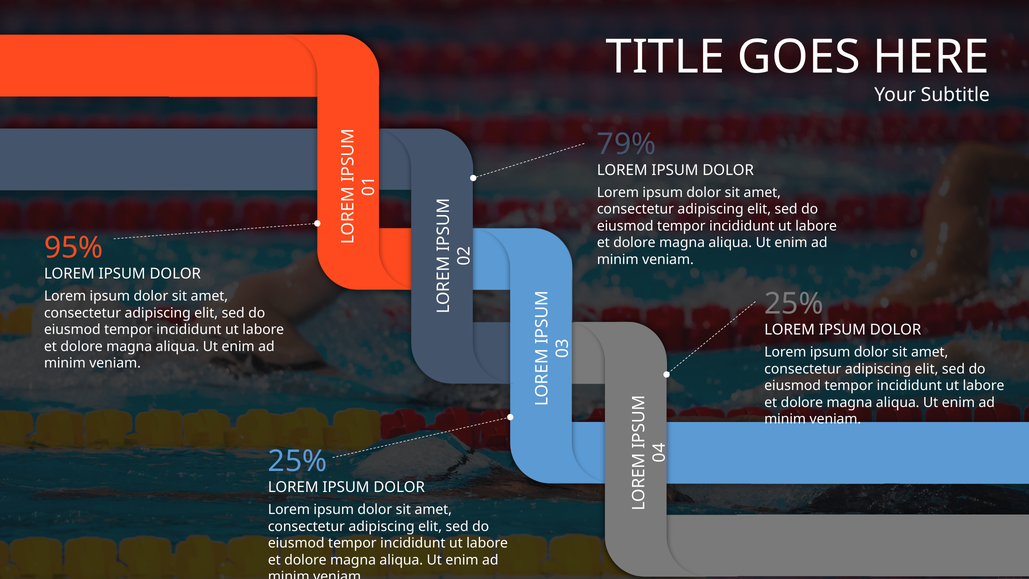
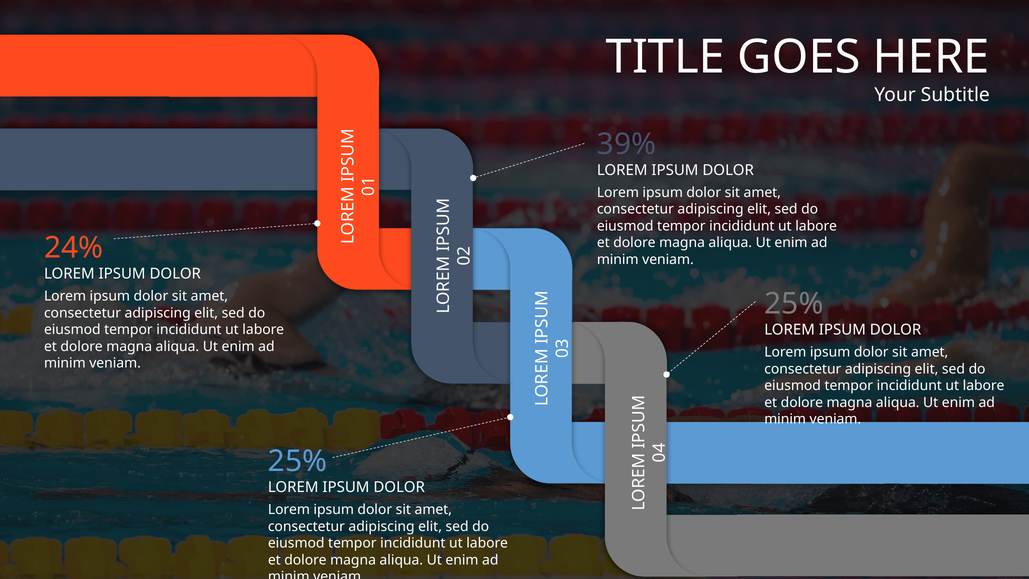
79%: 79% -> 39%
95%: 95% -> 24%
